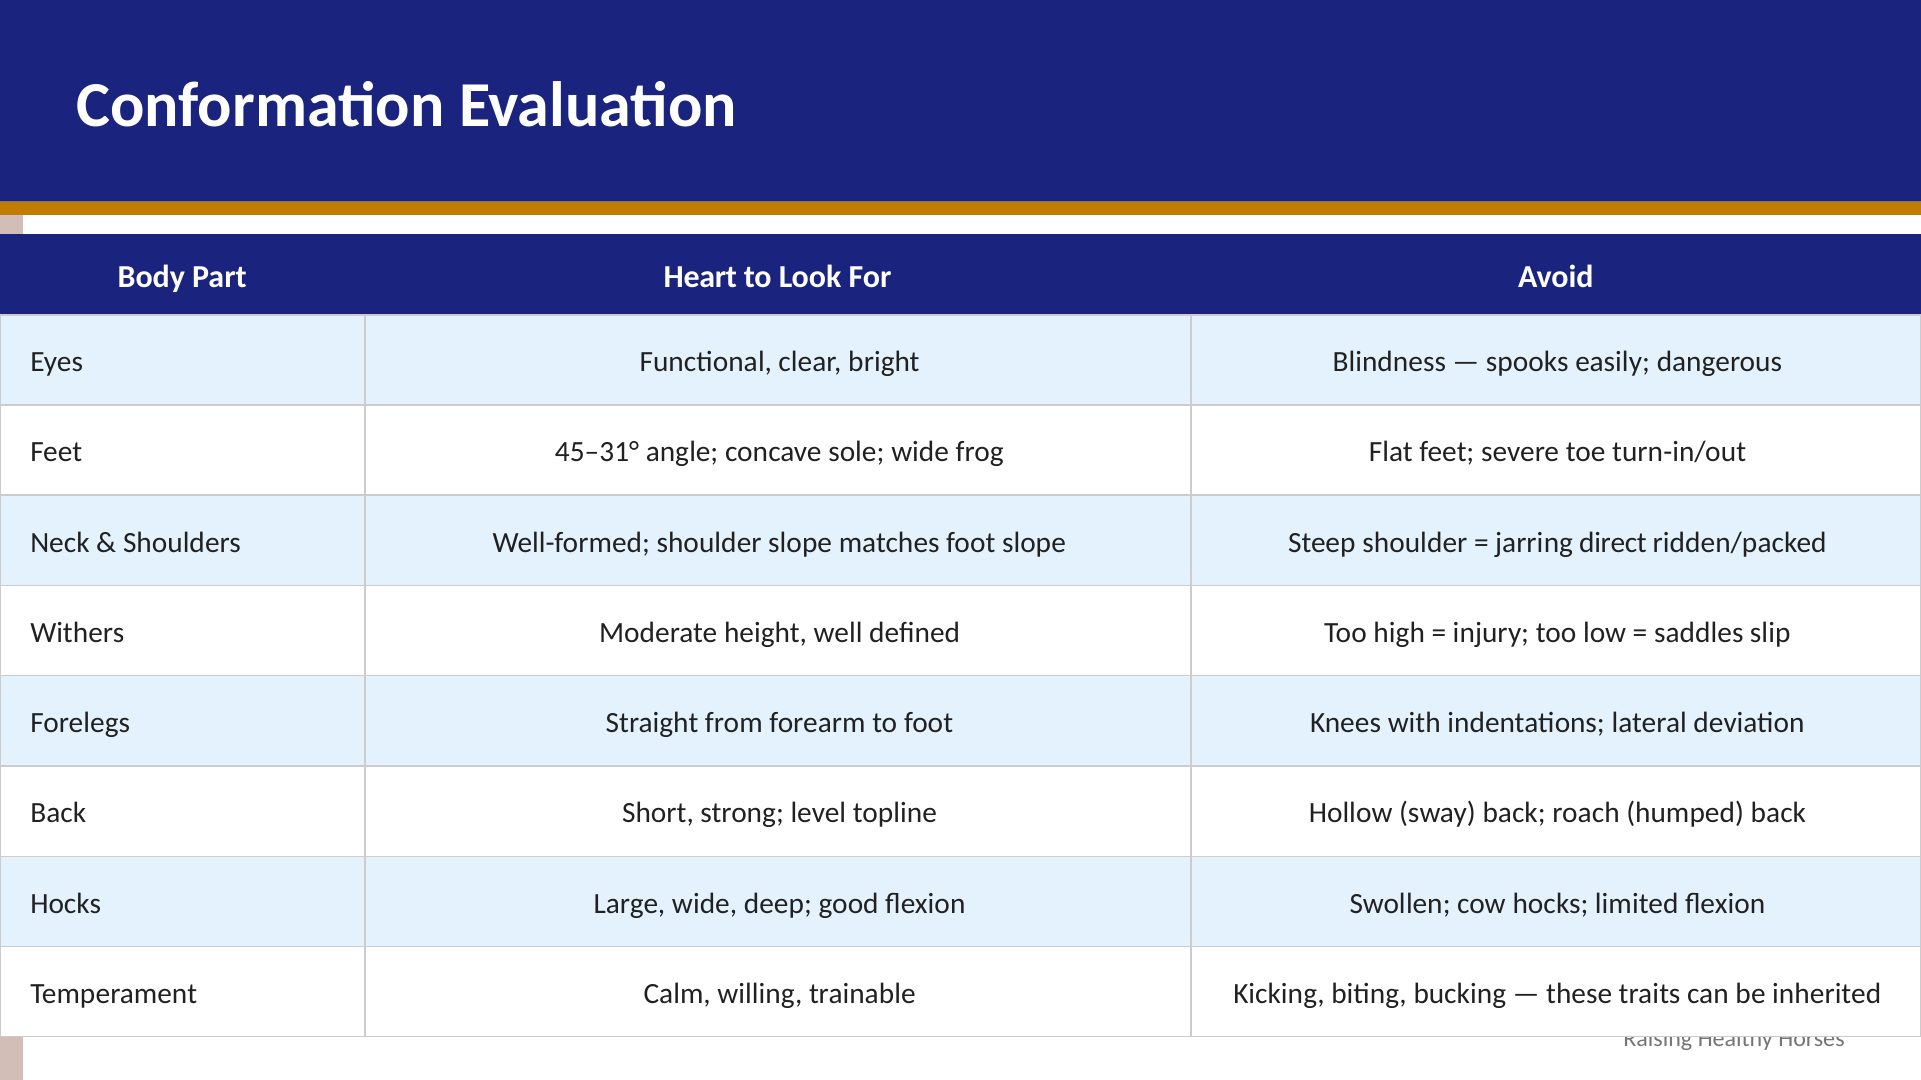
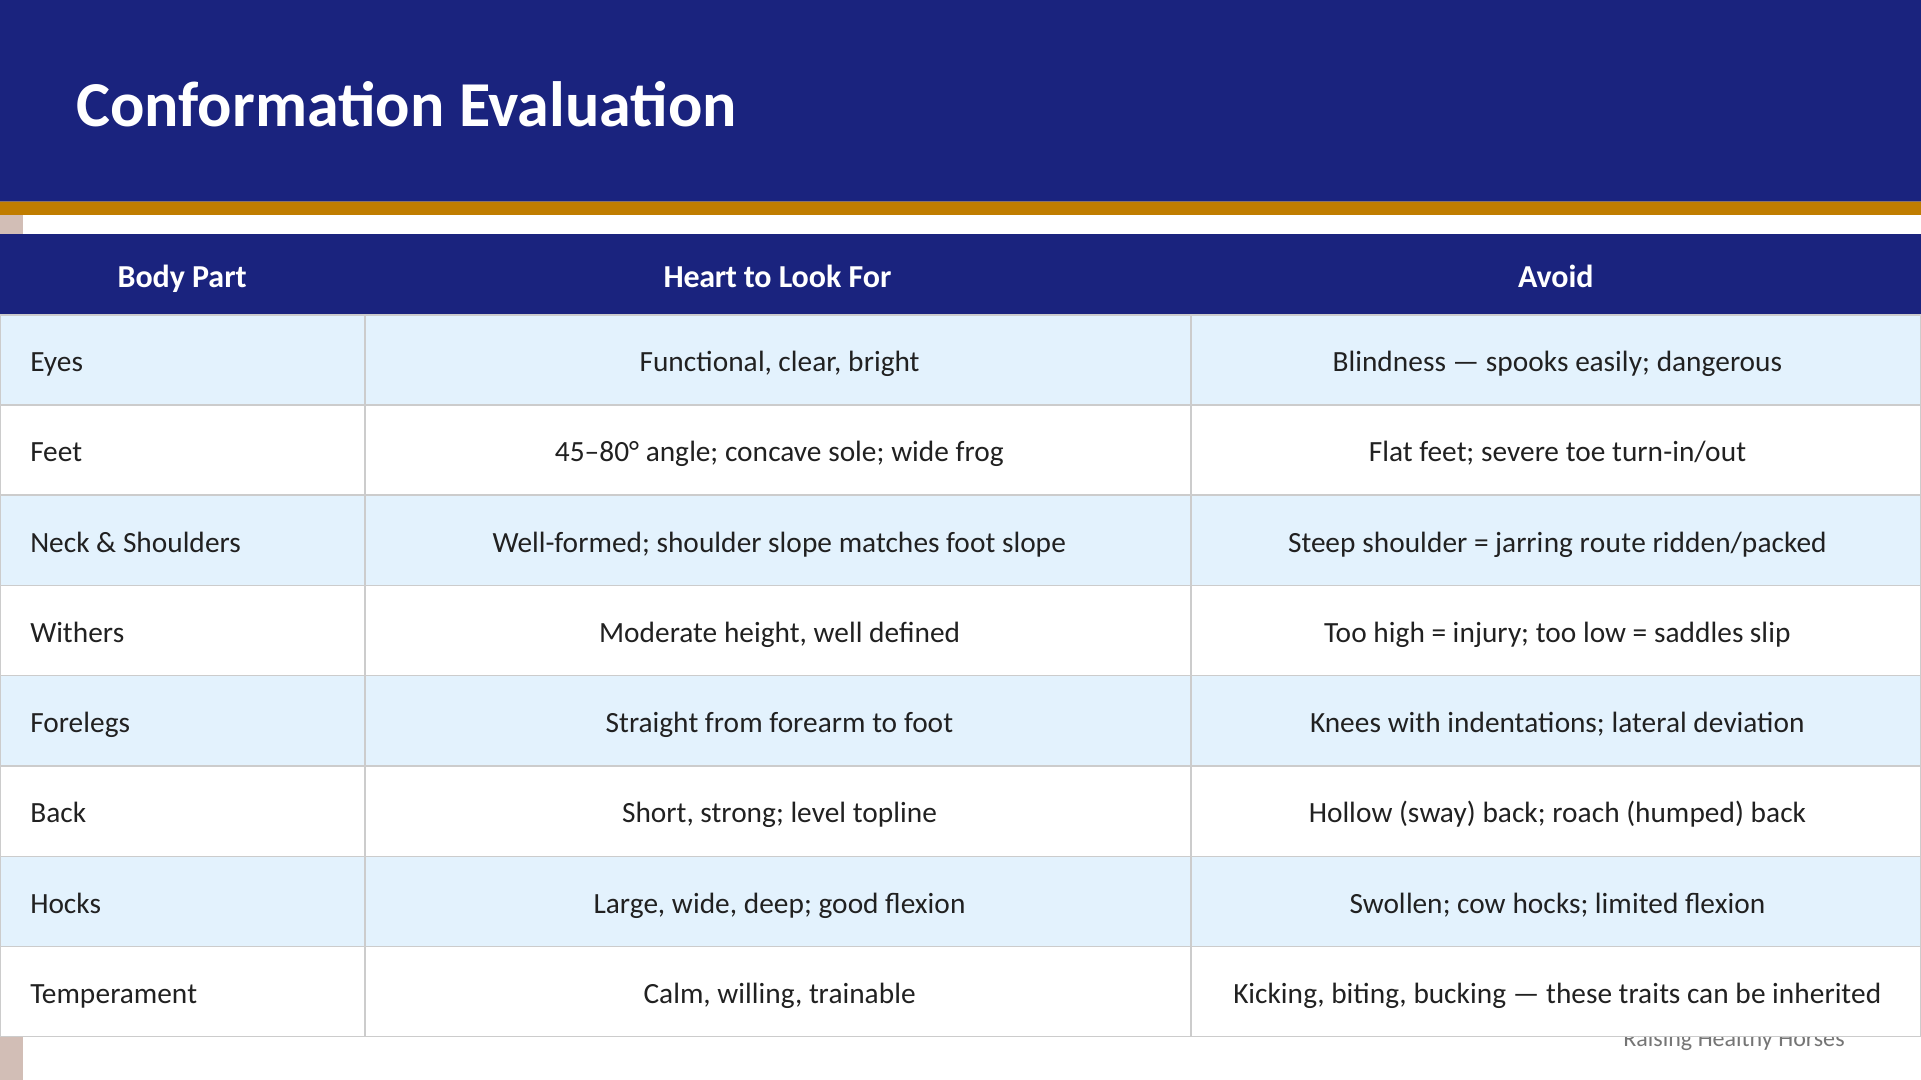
45–31°: 45–31° -> 45–80°
direct: direct -> route
